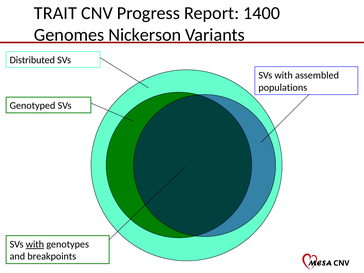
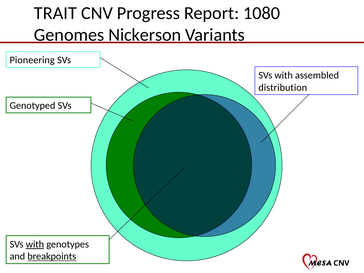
1400: 1400 -> 1080
Distributed: Distributed -> Pioneering
populations: populations -> distribution
breakpoints underline: none -> present
